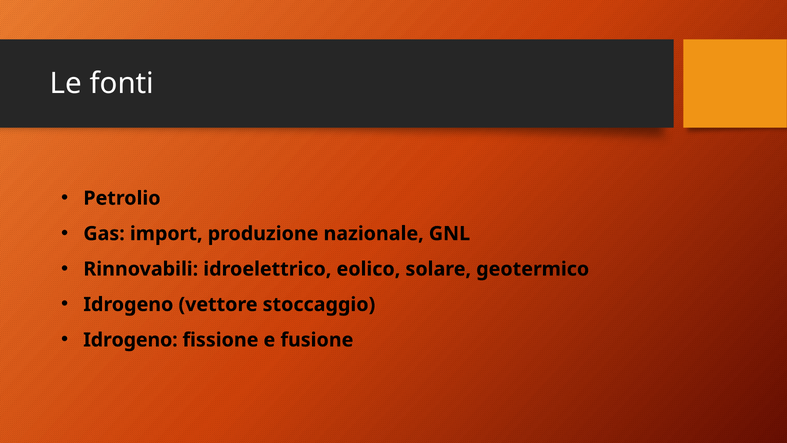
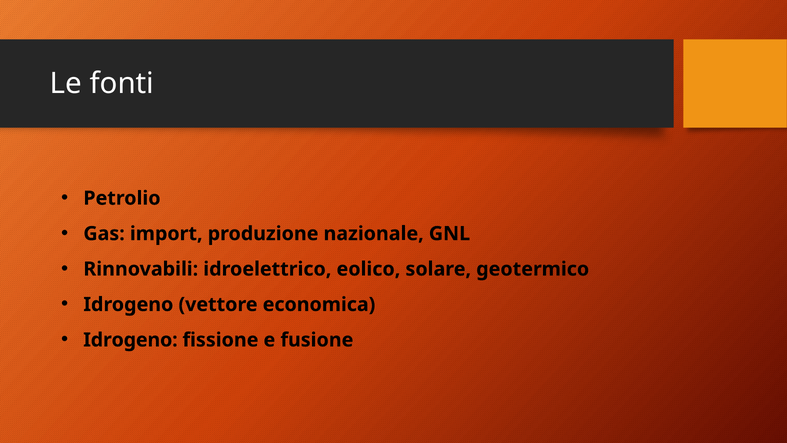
stoccaggio: stoccaggio -> economica
